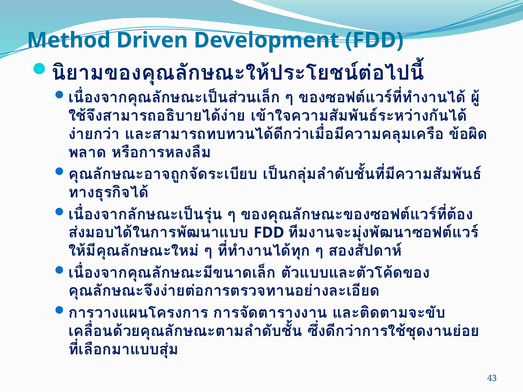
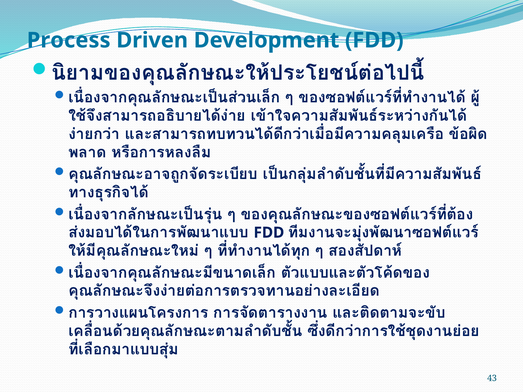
Method: Method -> Process
